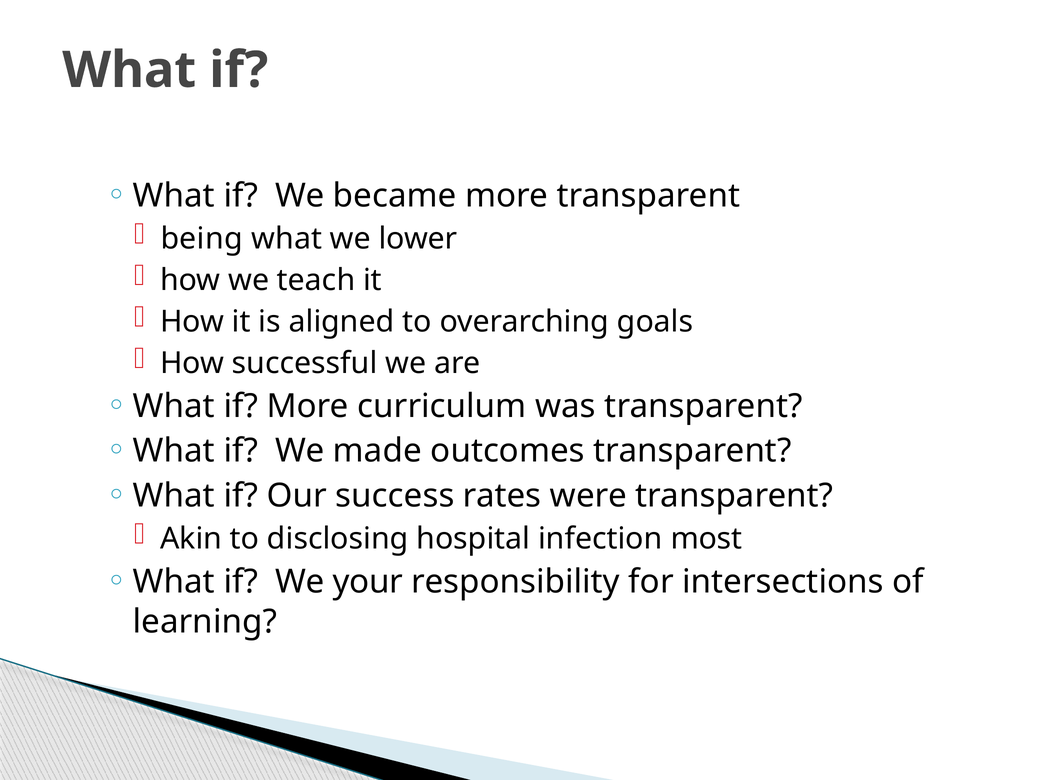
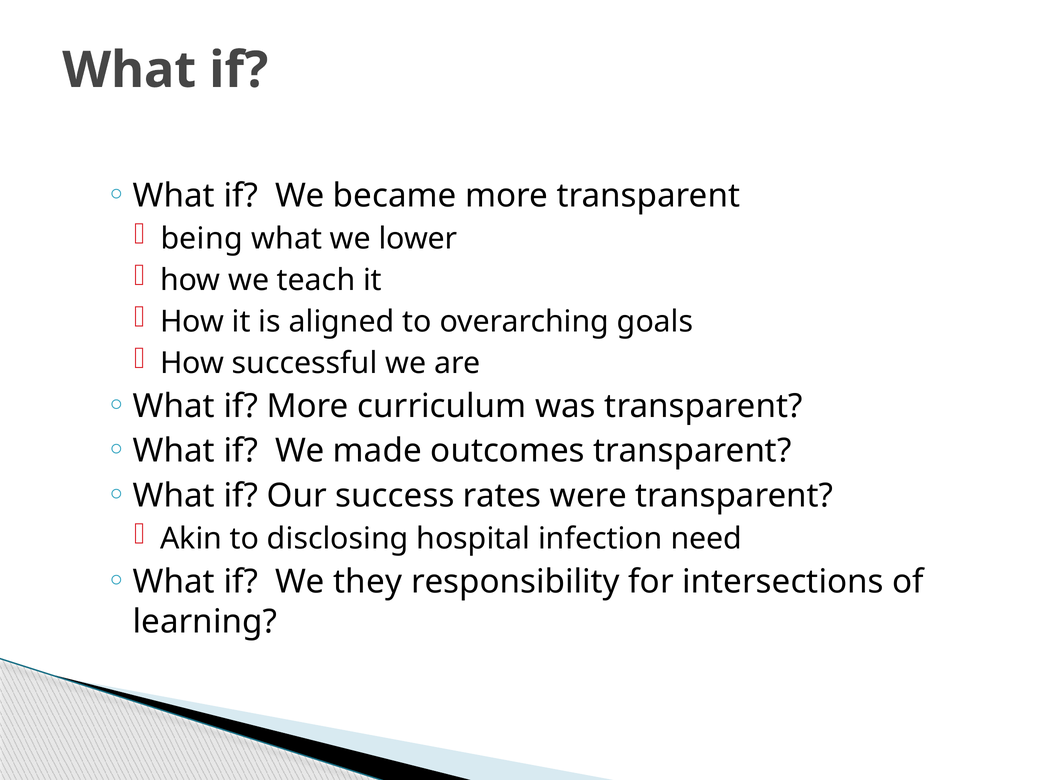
most: most -> need
your: your -> they
